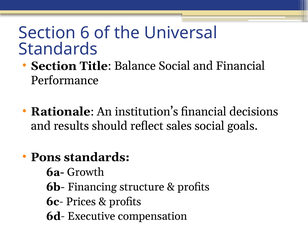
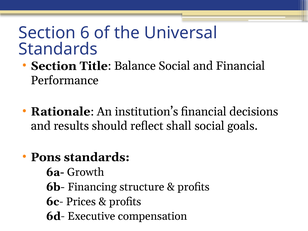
sales: sales -> shall
